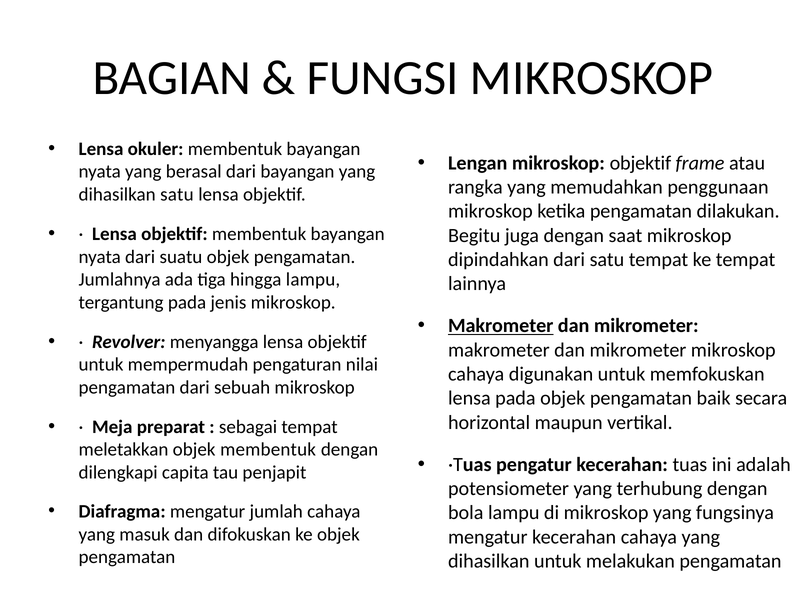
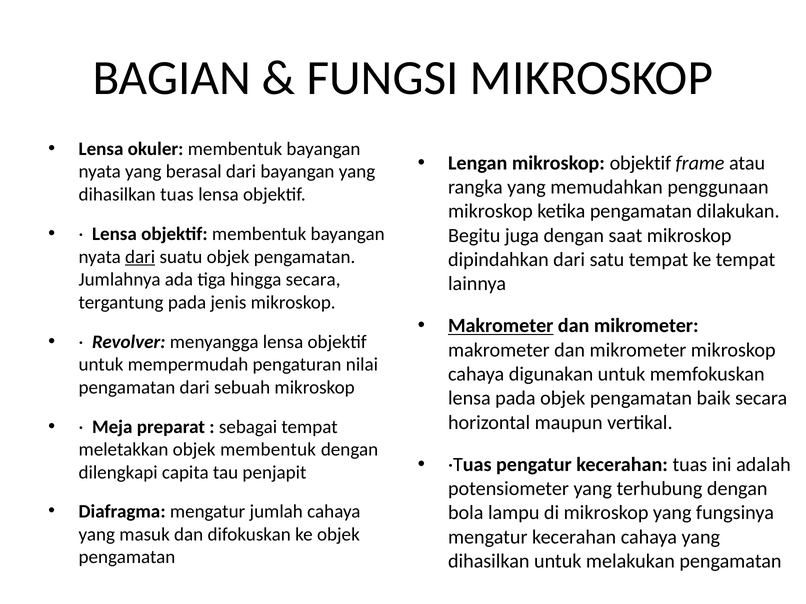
dihasilkan satu: satu -> tuas
dari at (140, 257) underline: none -> present
hingga lampu: lampu -> secara
